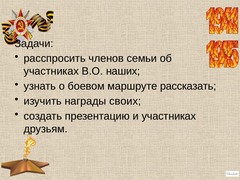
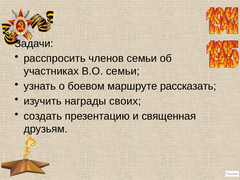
В.О наших: наших -> семьи
и участниках: участниках -> священная
